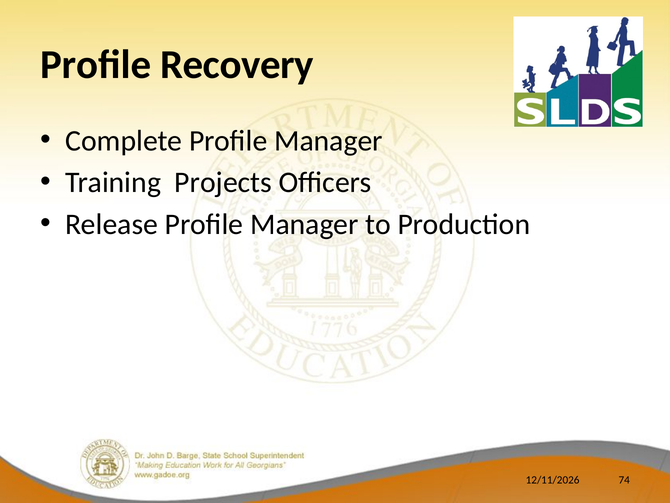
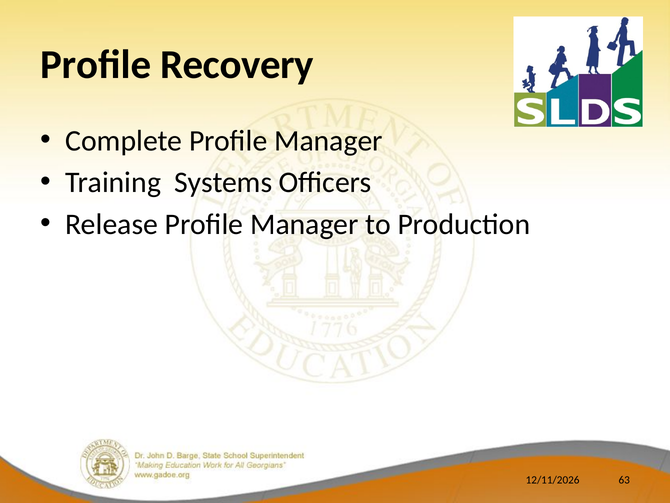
Projects: Projects -> Systems
74: 74 -> 63
